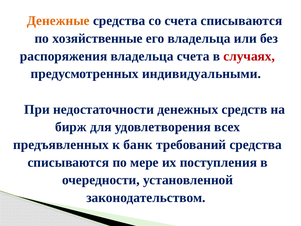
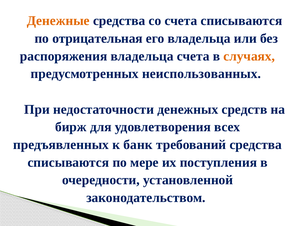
хозяйственные: хозяйственные -> отрицательная
случаях colour: red -> orange
индивидуальными: индивидуальными -> неиспользованных
